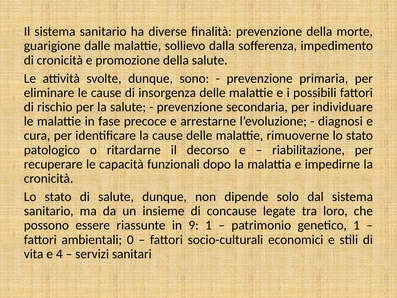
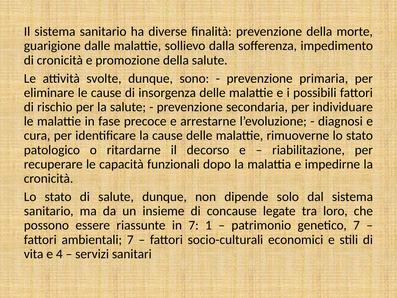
in 9: 9 -> 7
genetico 1: 1 -> 7
ambientali 0: 0 -> 7
